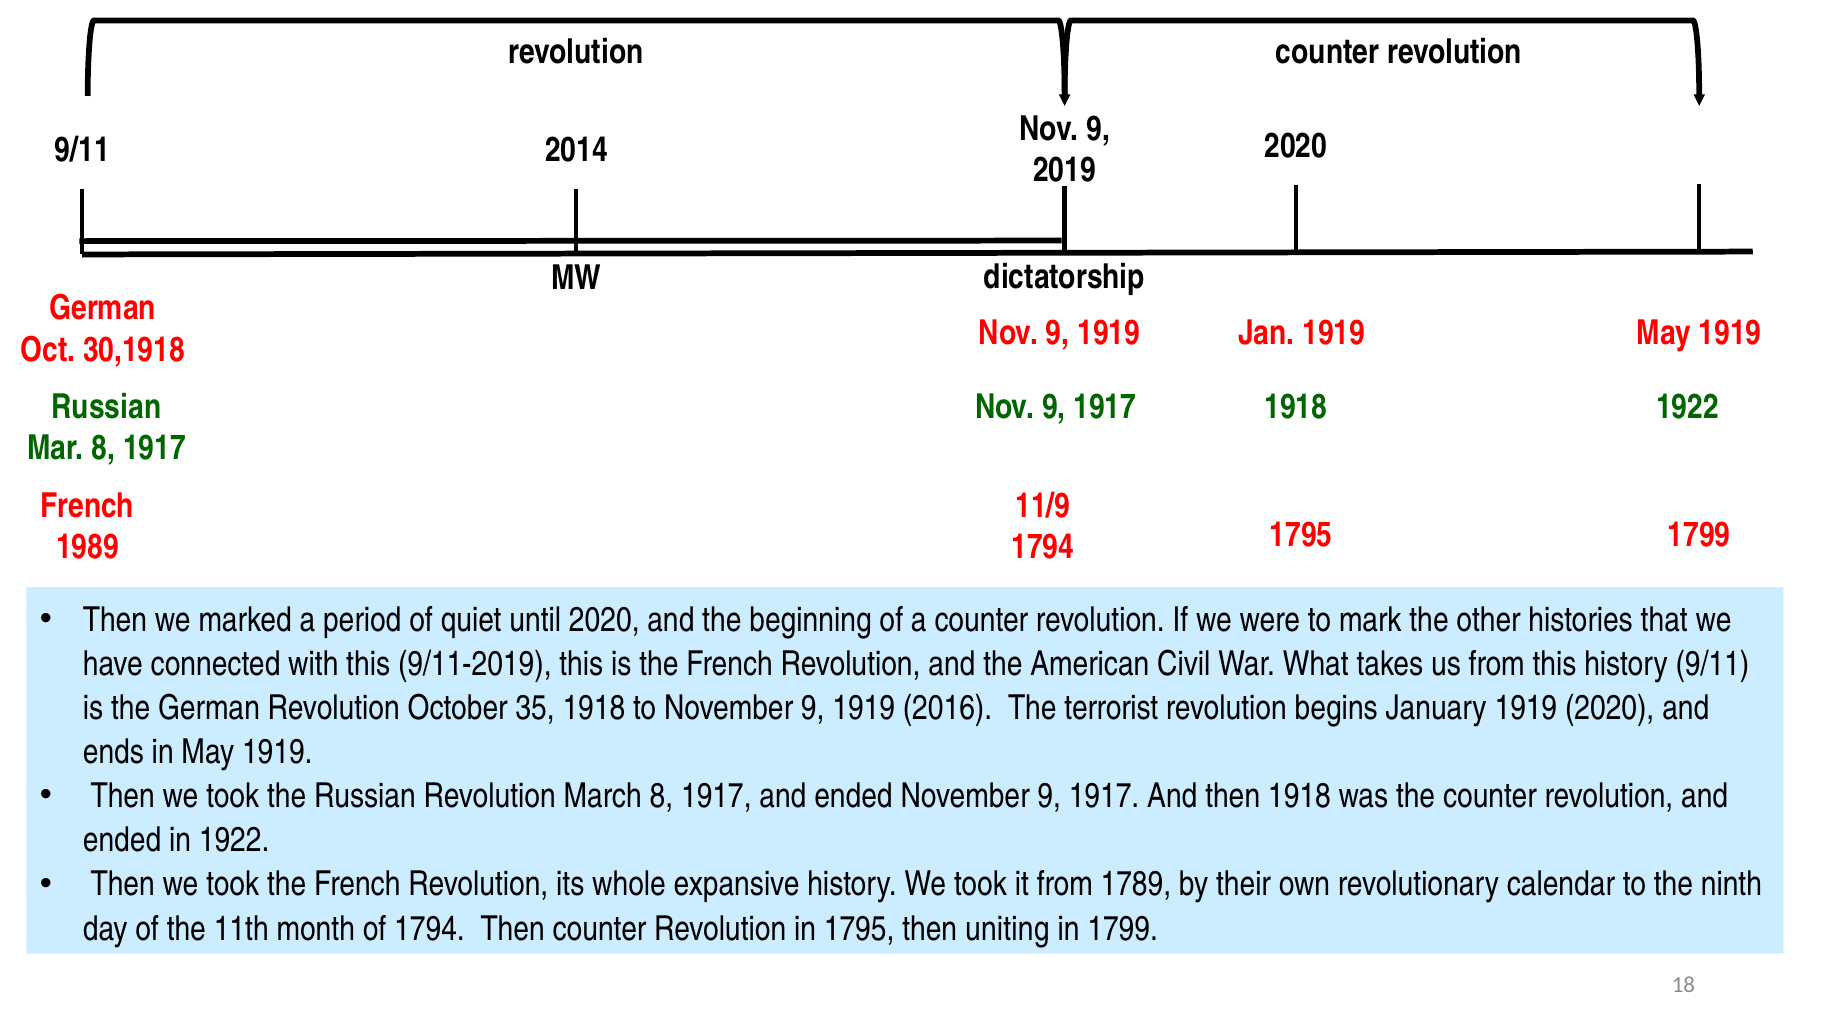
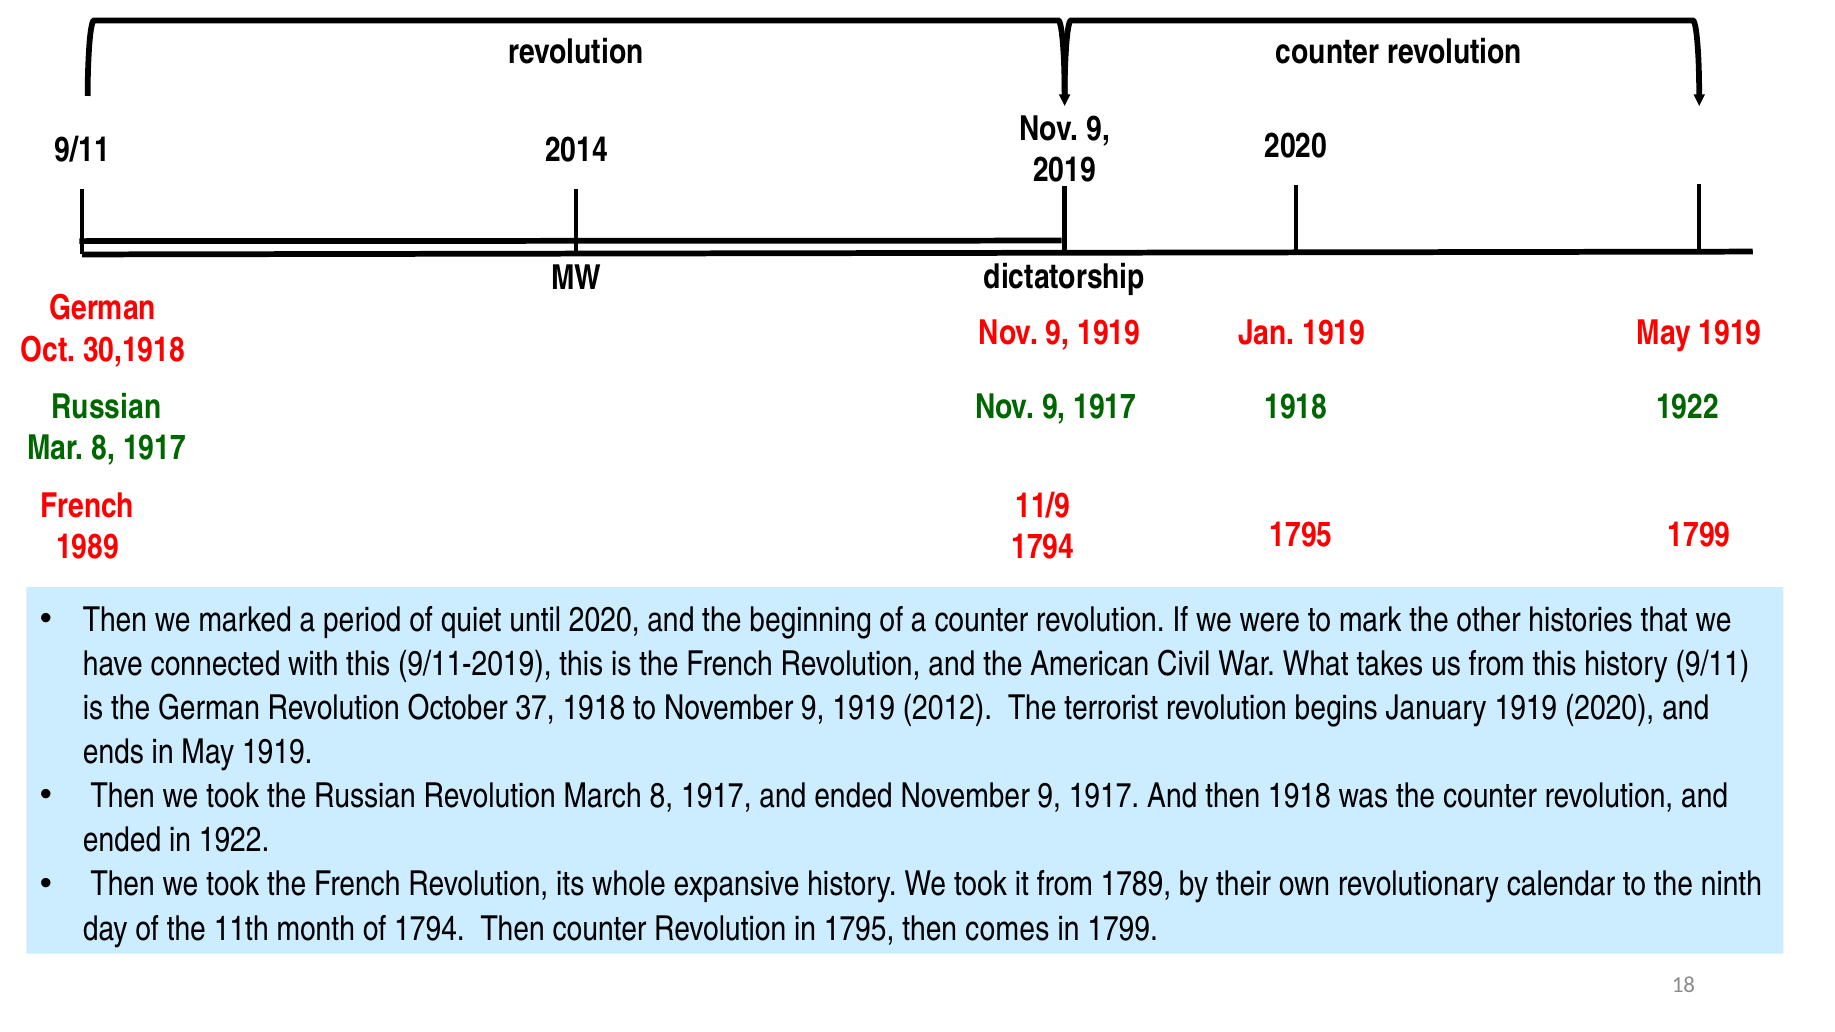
35: 35 -> 37
2016: 2016 -> 2012
uniting: uniting -> comes
